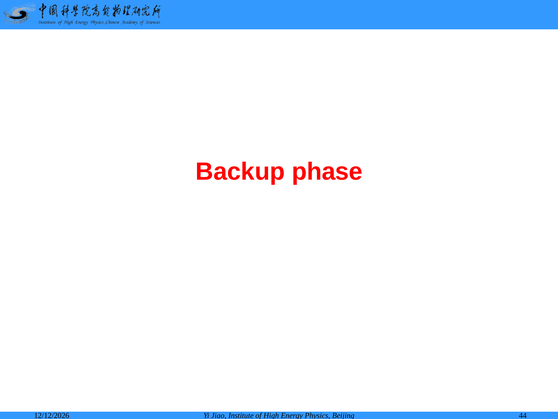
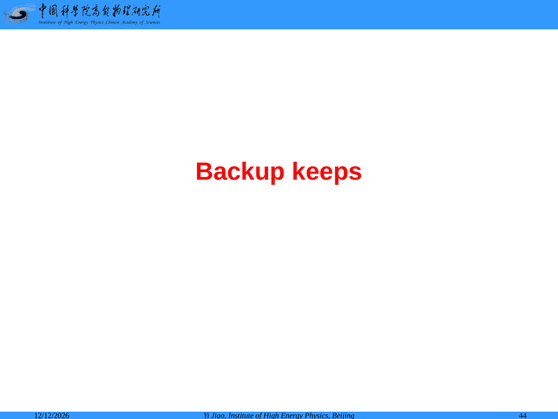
phase: phase -> keeps
